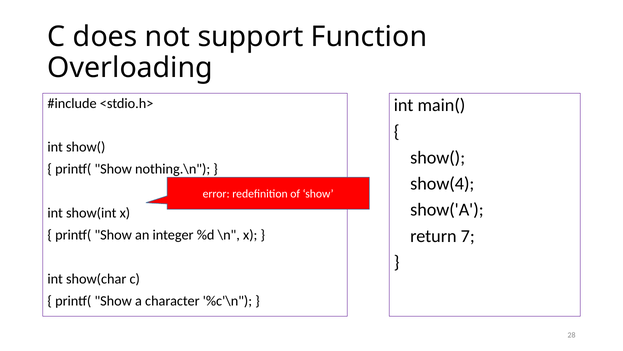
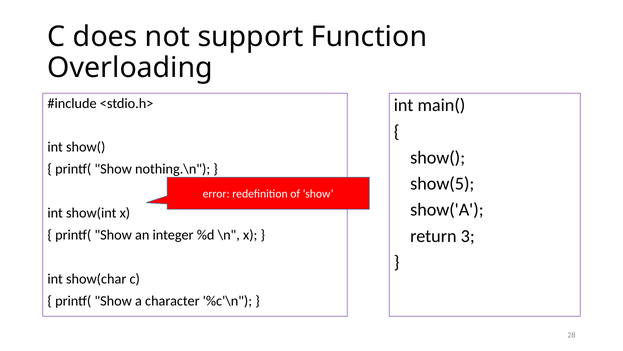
show(4: show(4 -> show(5
7: 7 -> 3
